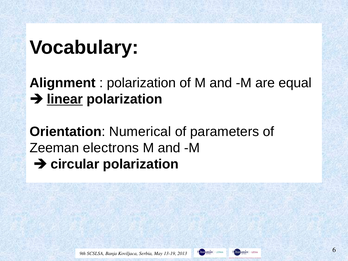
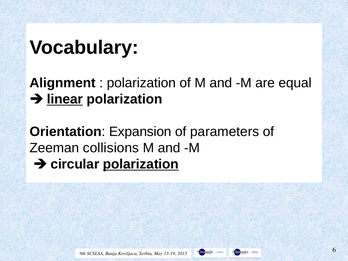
Numerical: Numerical -> Expansion
electrons: electrons -> collisions
polarization at (141, 164) underline: none -> present
